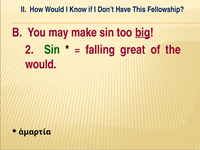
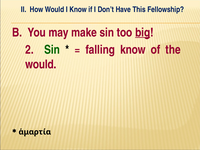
falling great: great -> know
